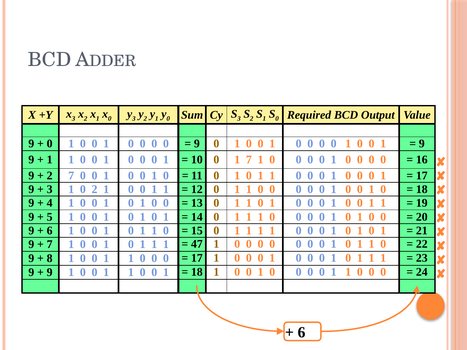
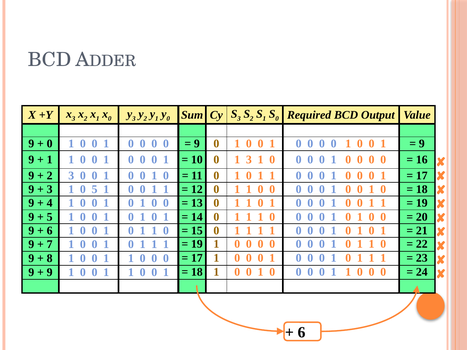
1 7: 7 -> 3
2 7: 7 -> 3
0 2: 2 -> 5
47 at (197, 244): 47 -> 19
